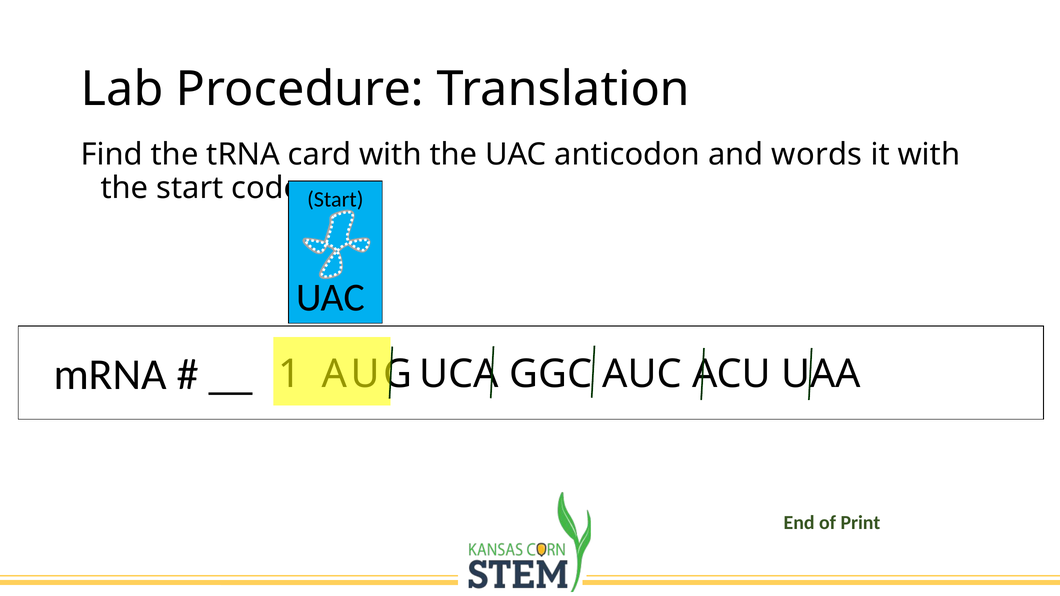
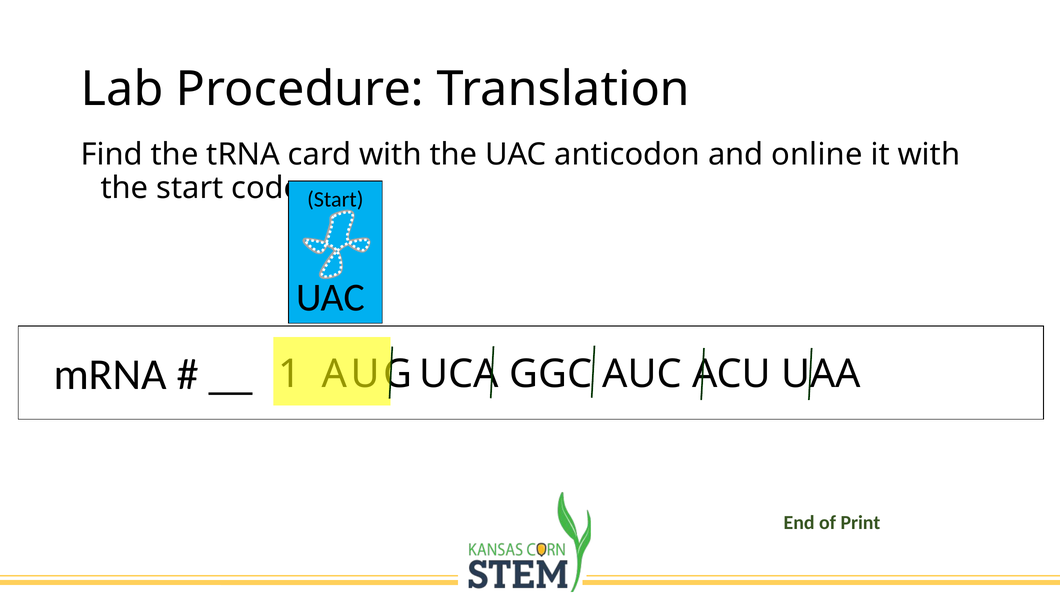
words: words -> online
